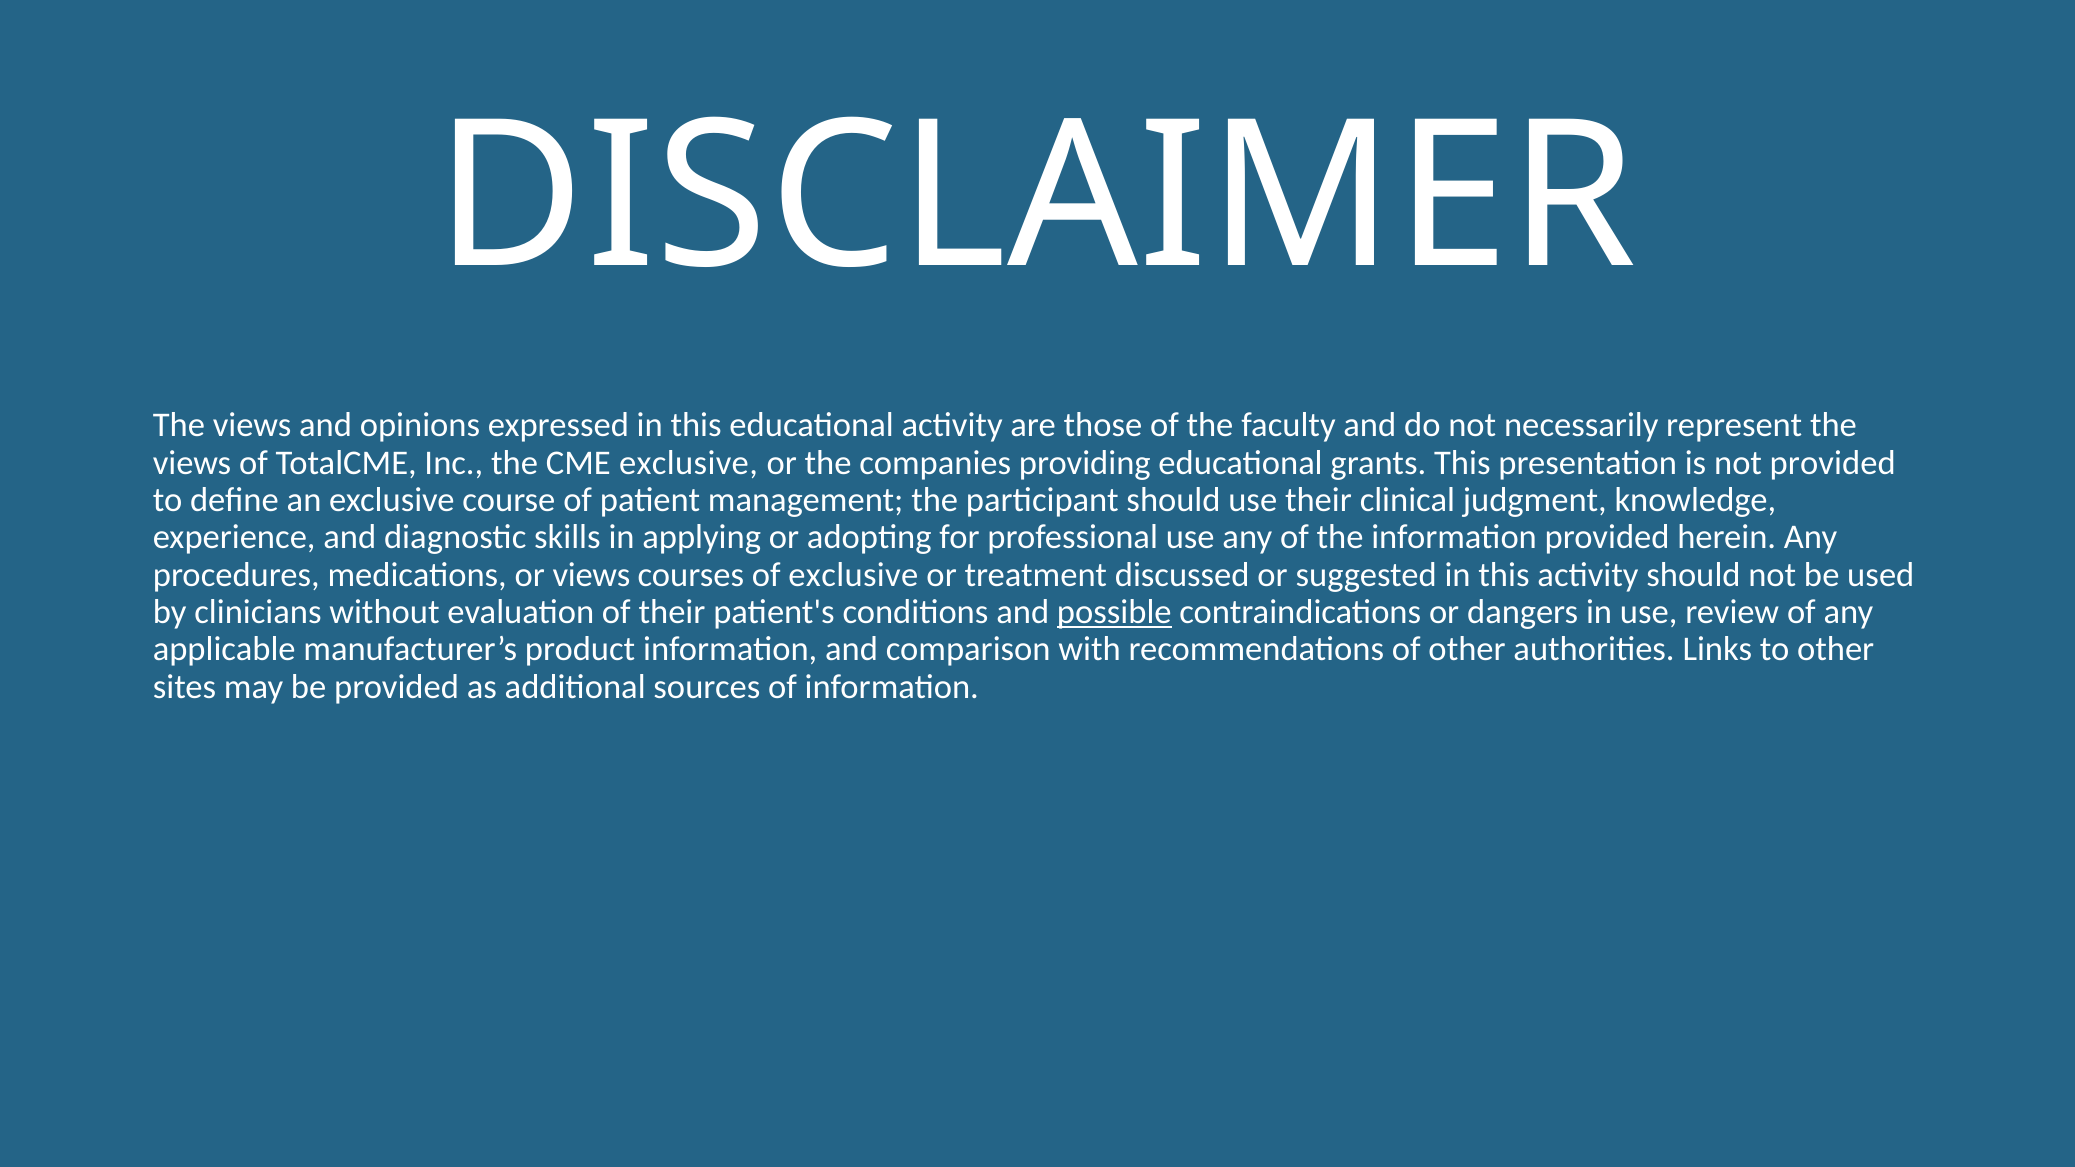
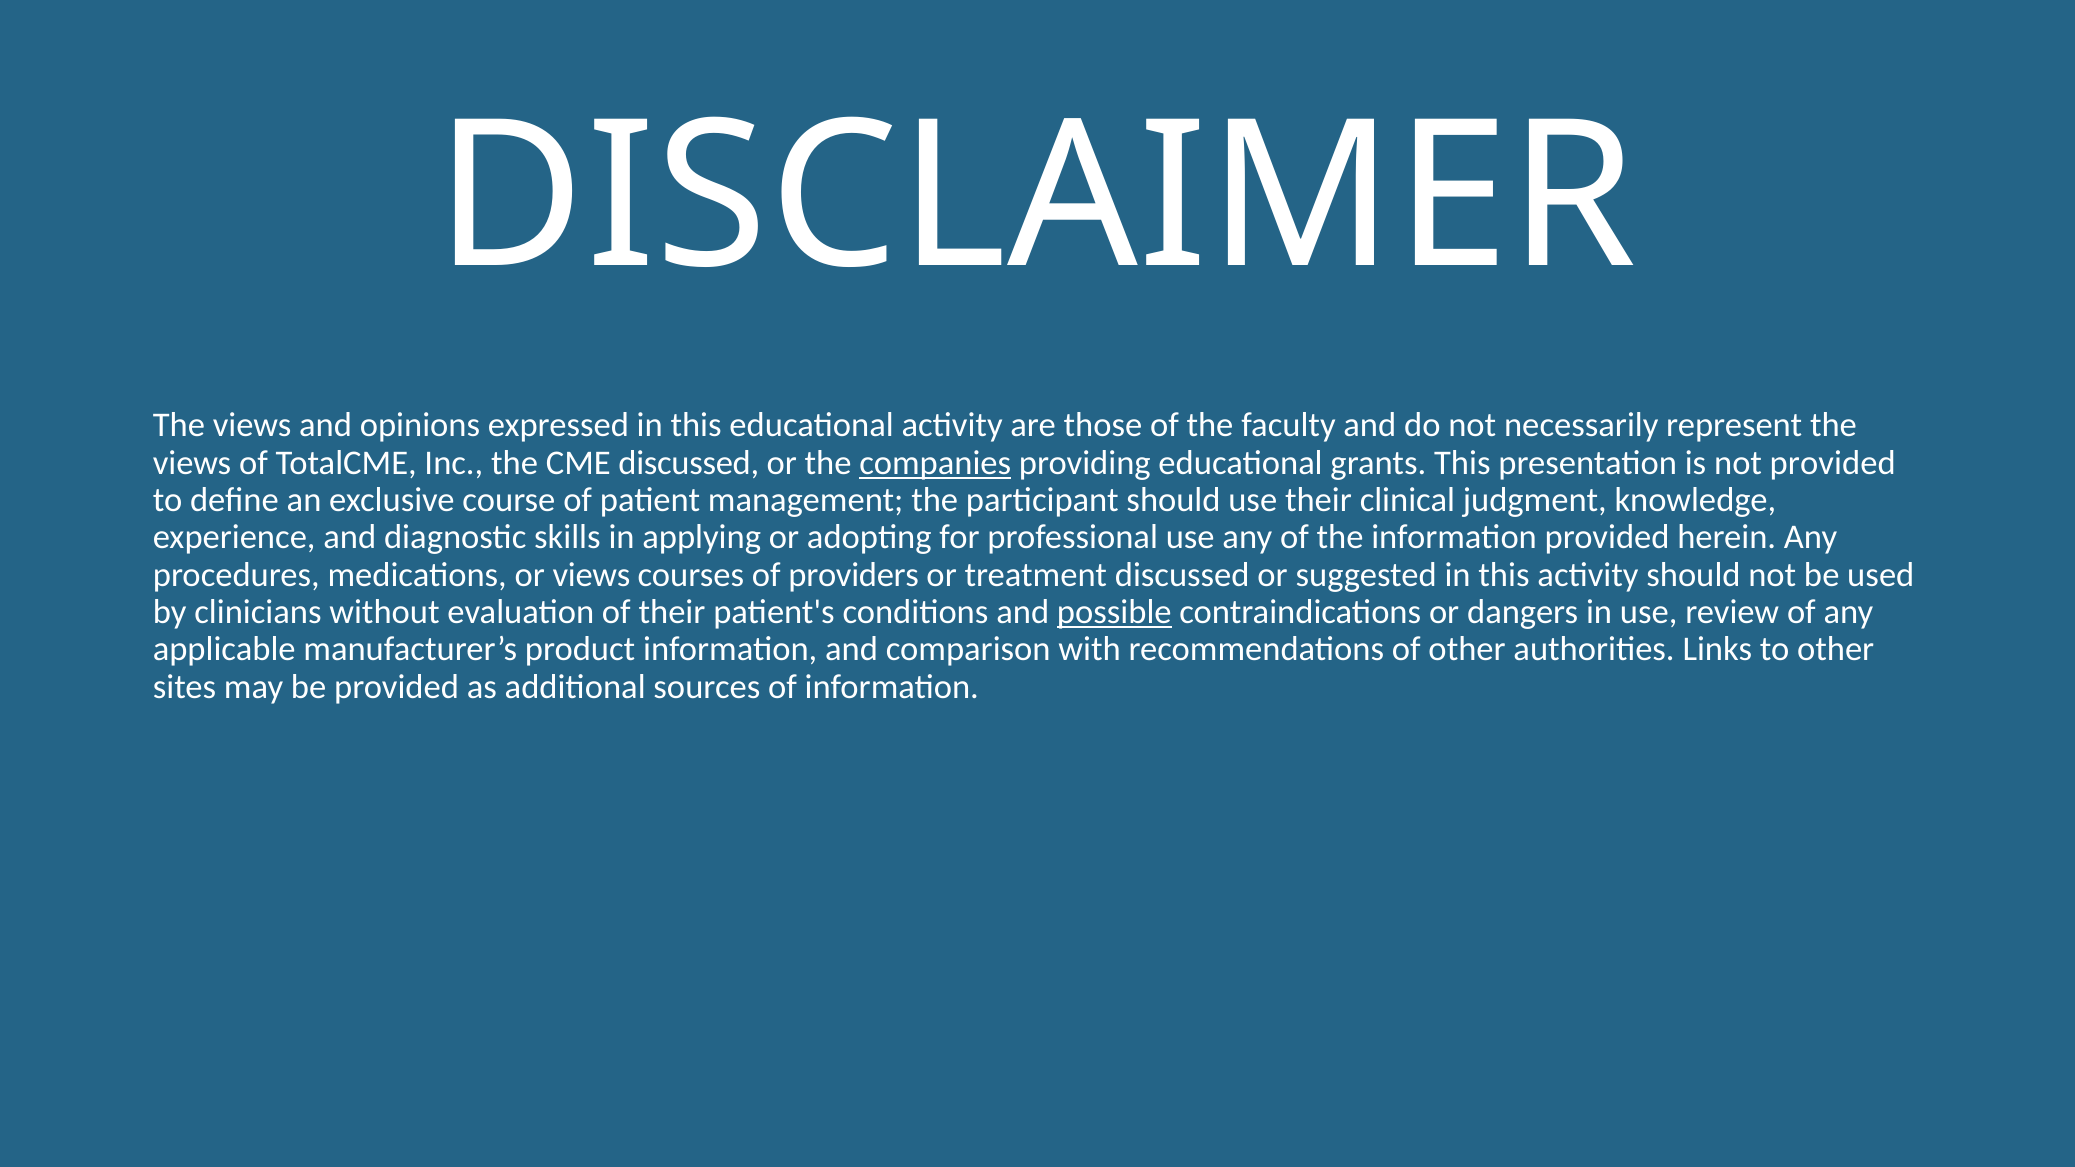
CME exclusive: exclusive -> discussed
companies underline: none -> present
of exclusive: exclusive -> providers
